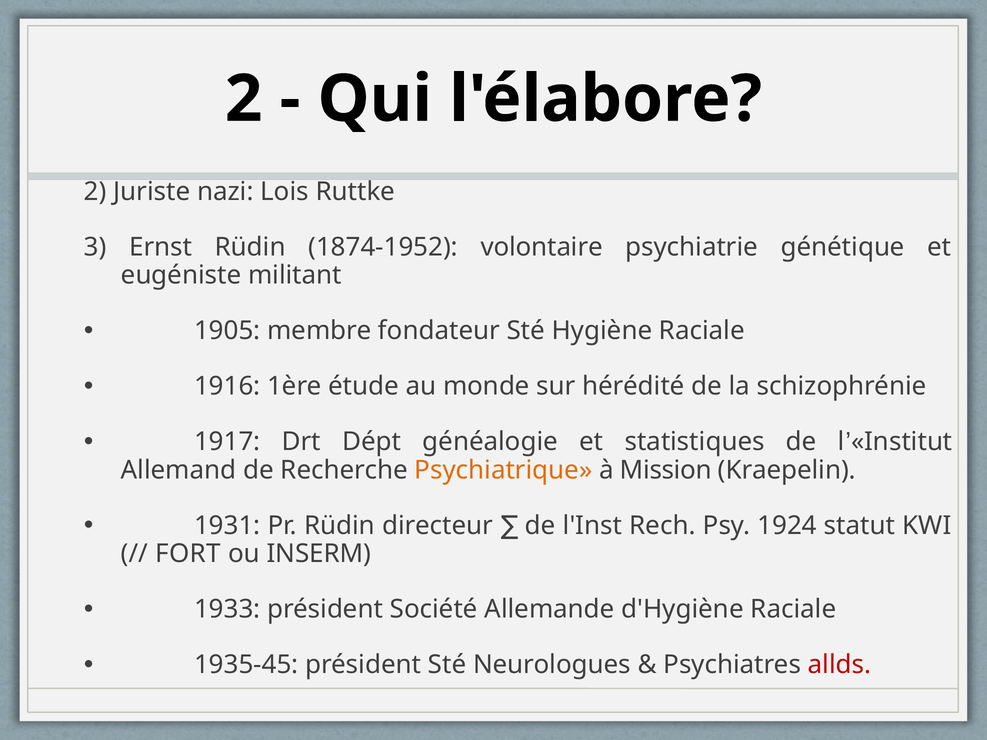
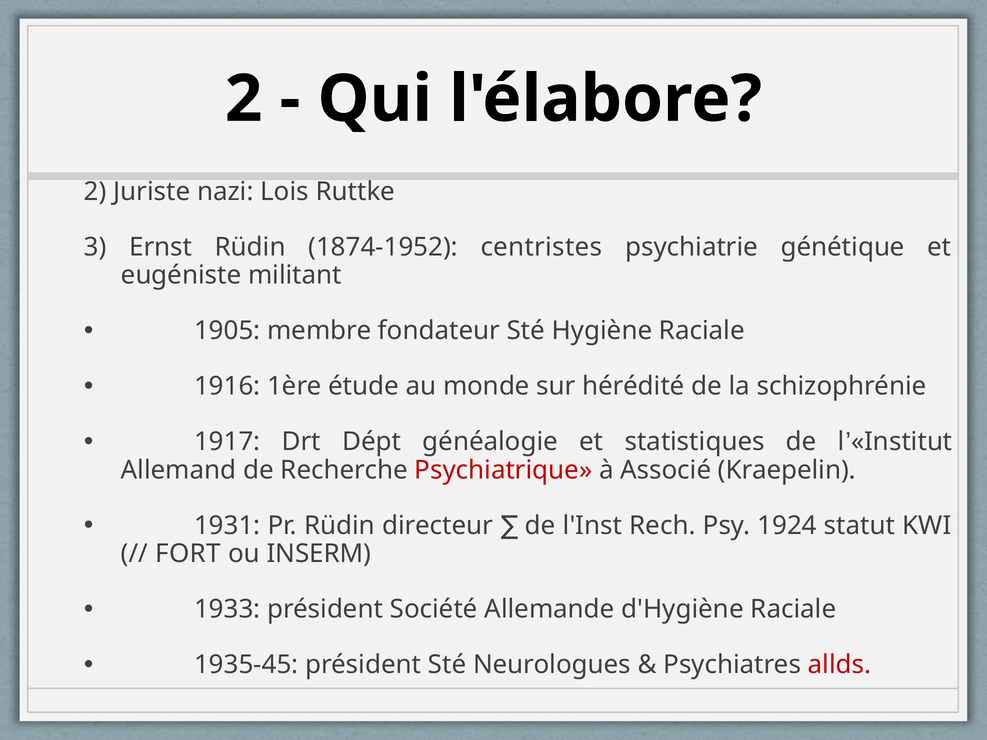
volontaire: volontaire -> centristes
Psychiatrique colour: orange -> red
Mission: Mission -> Associé
